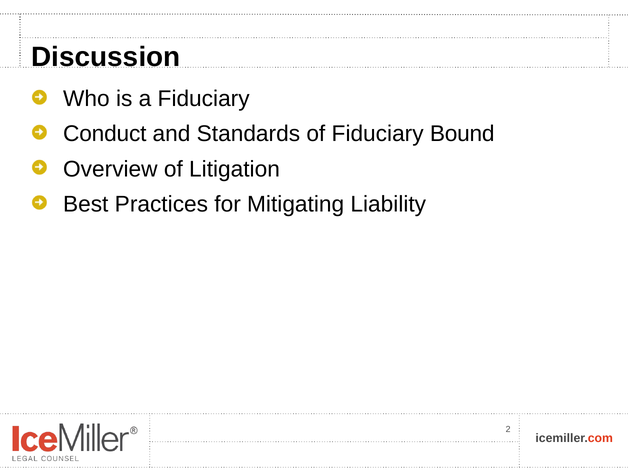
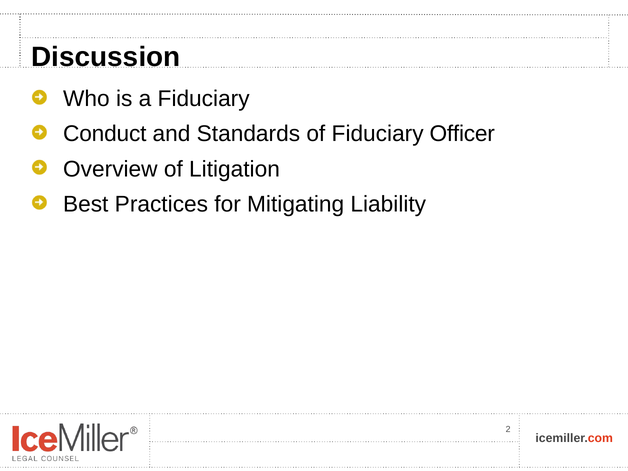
Bound: Bound -> Officer
